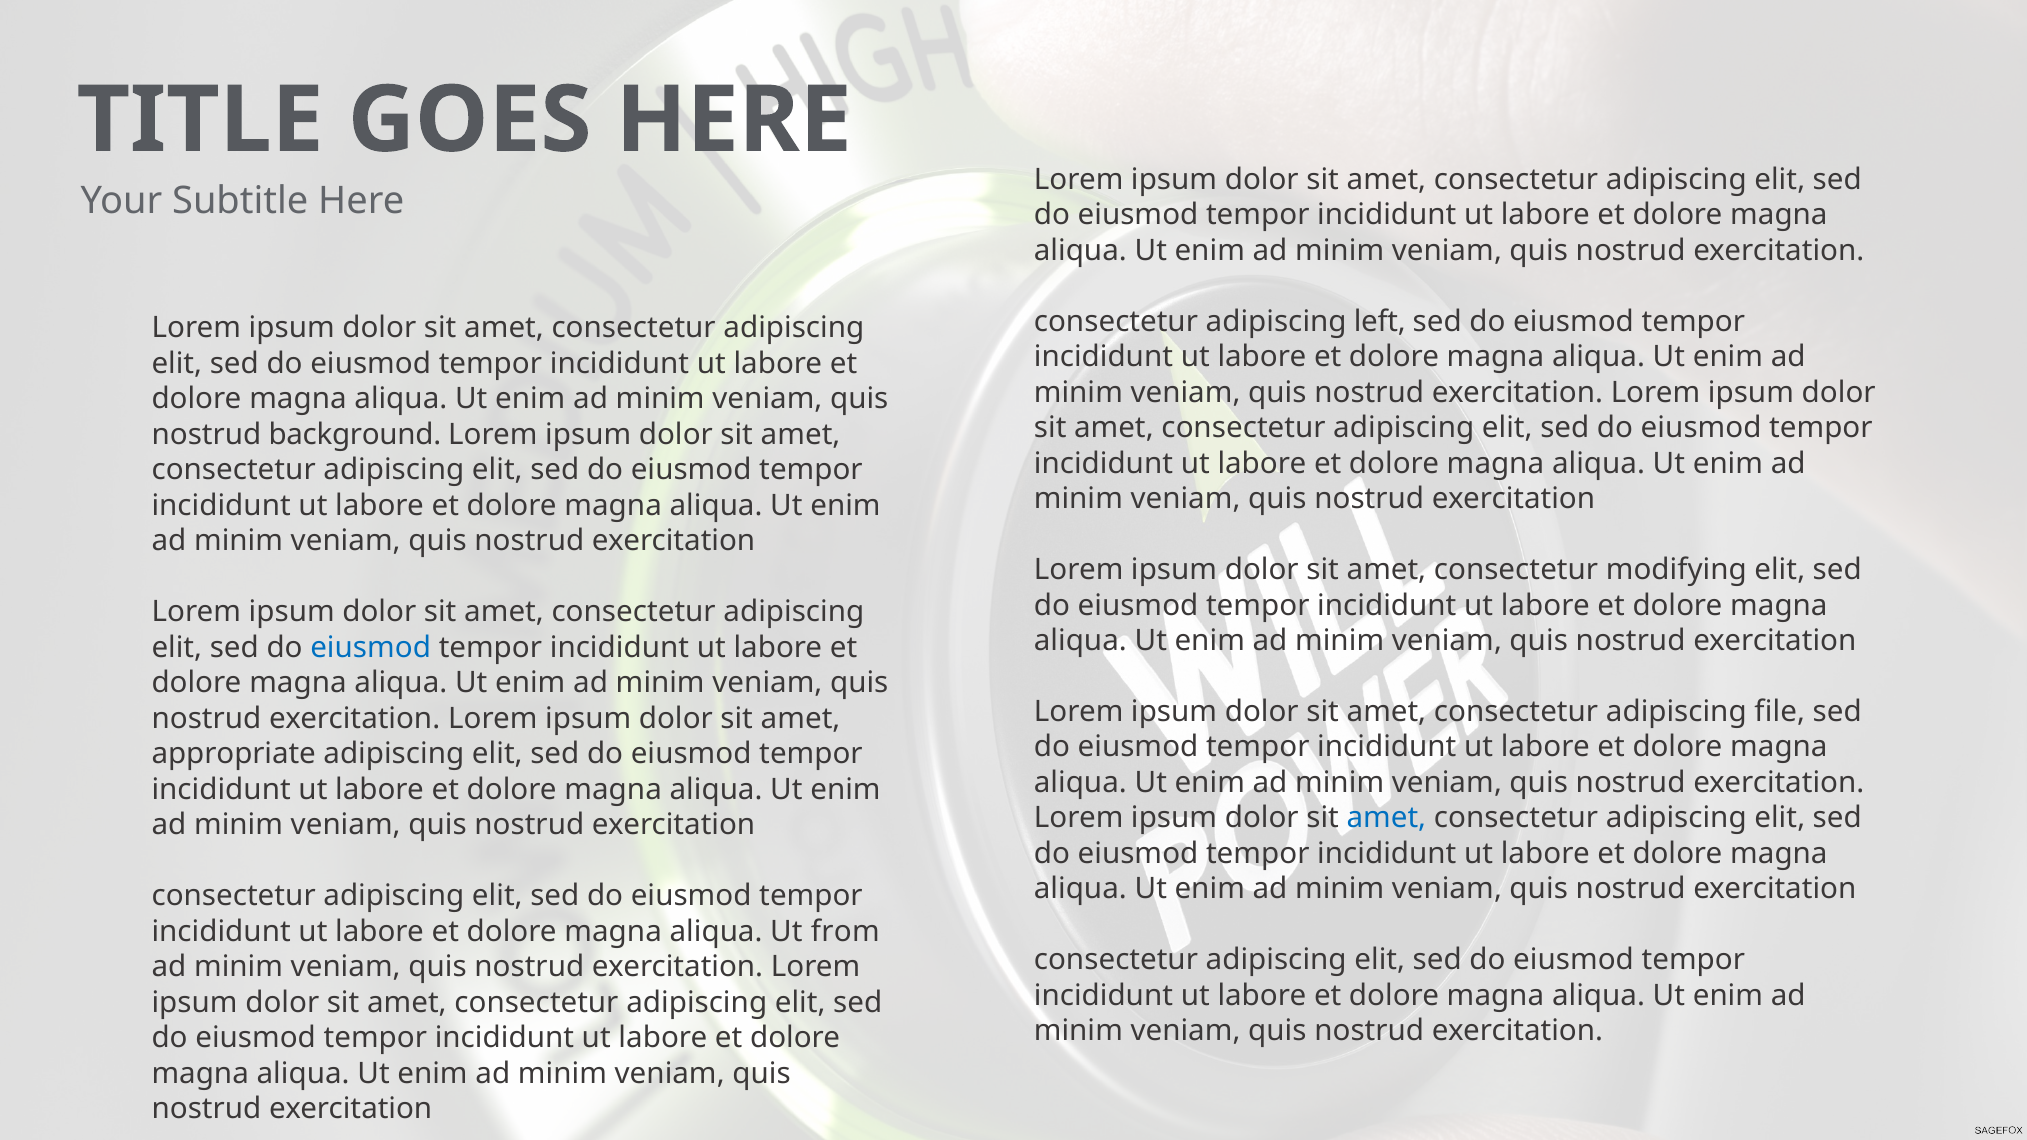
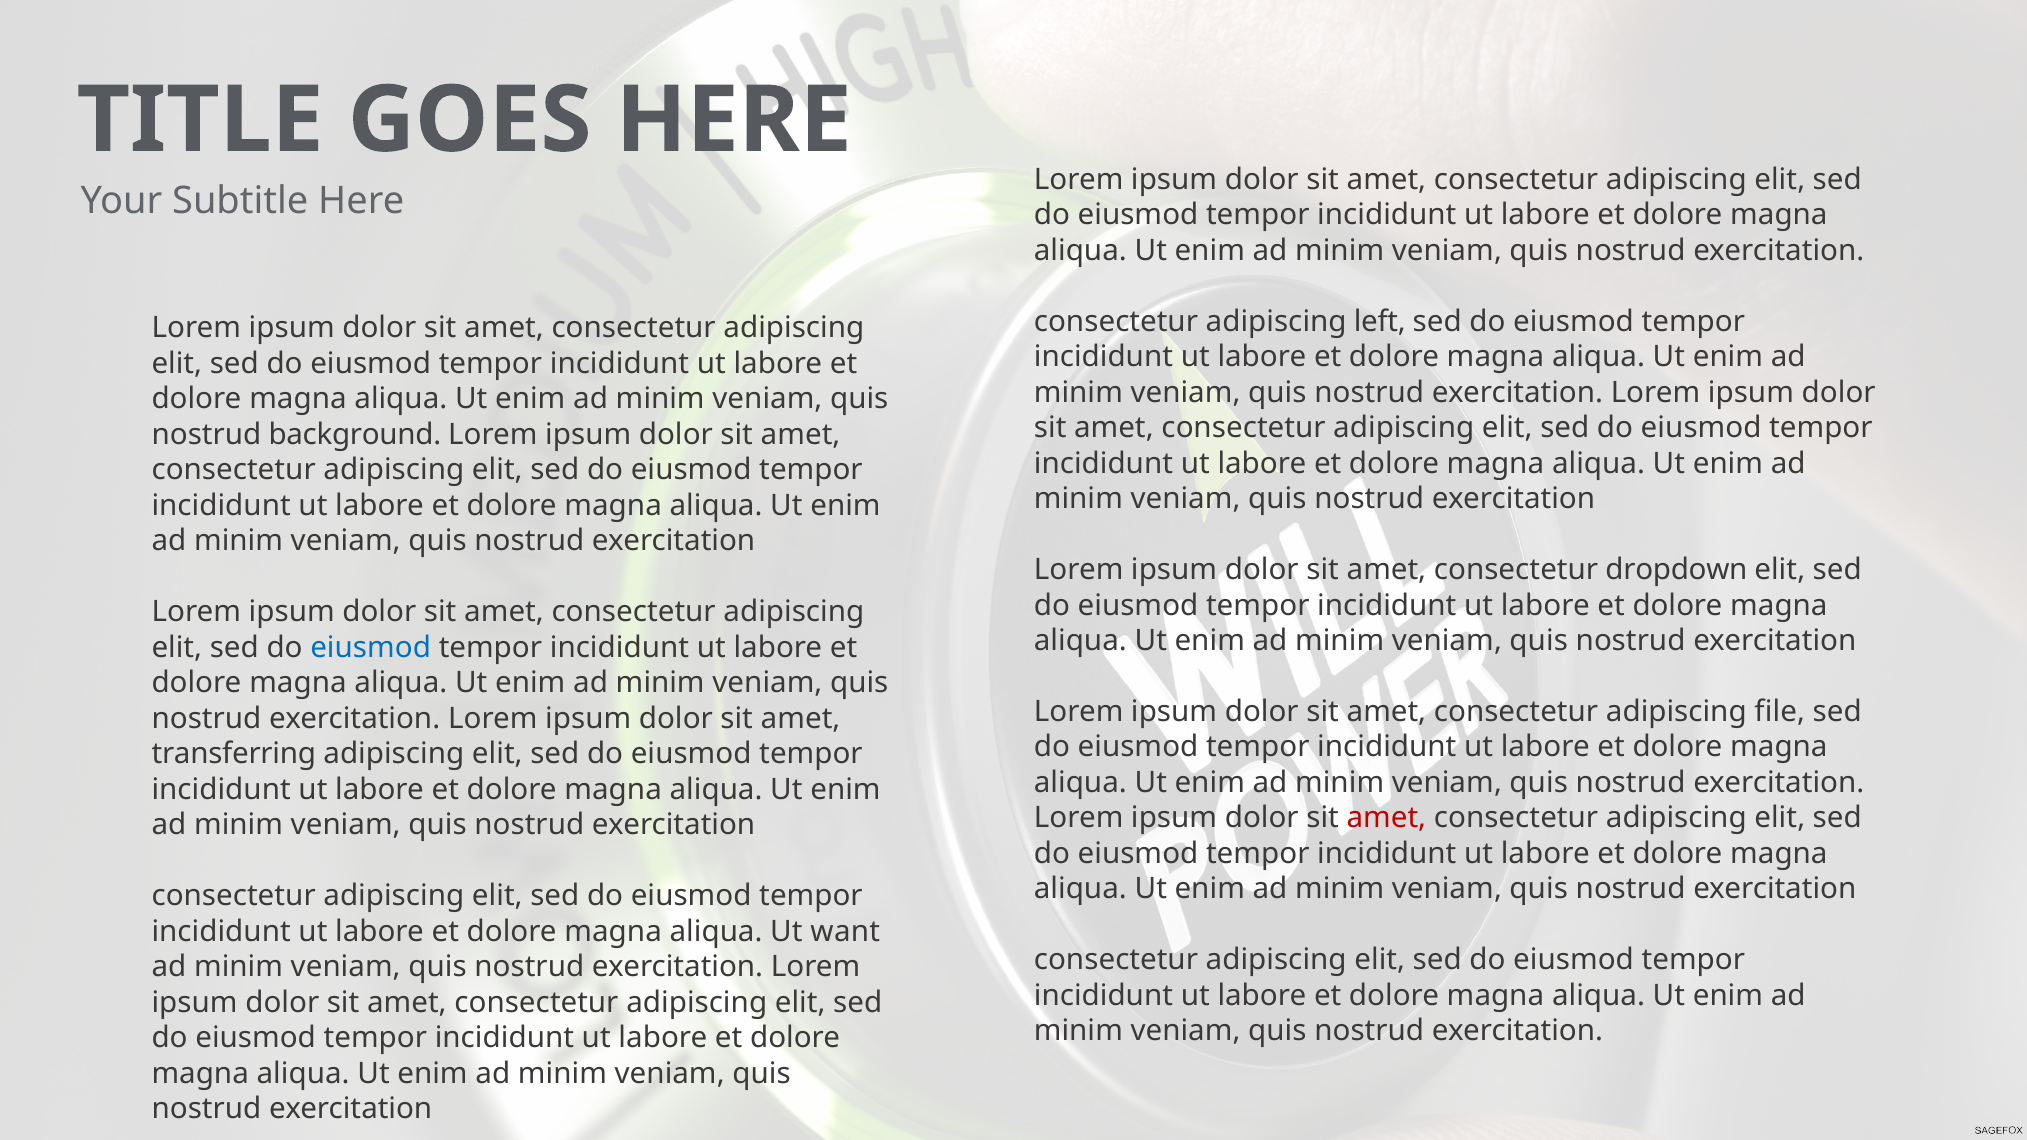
modifying: modifying -> dropdown
appropriate: appropriate -> transferring
amet at (1386, 818) colour: blue -> red
from: from -> want
